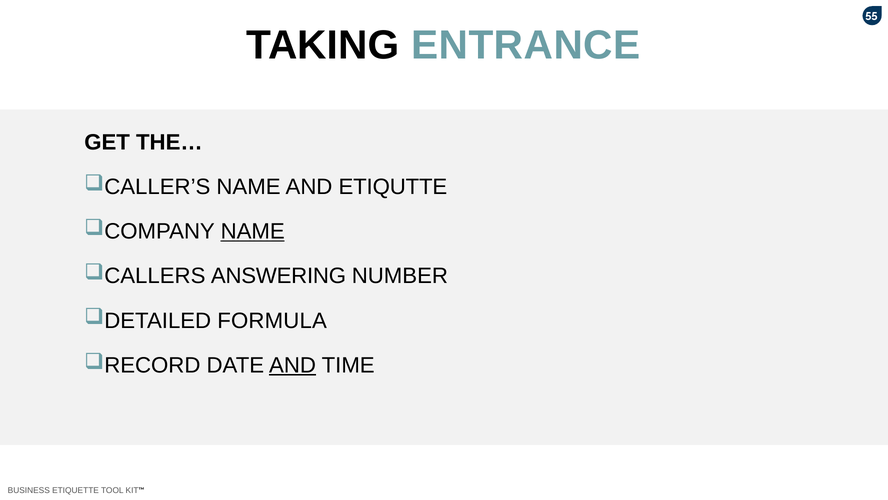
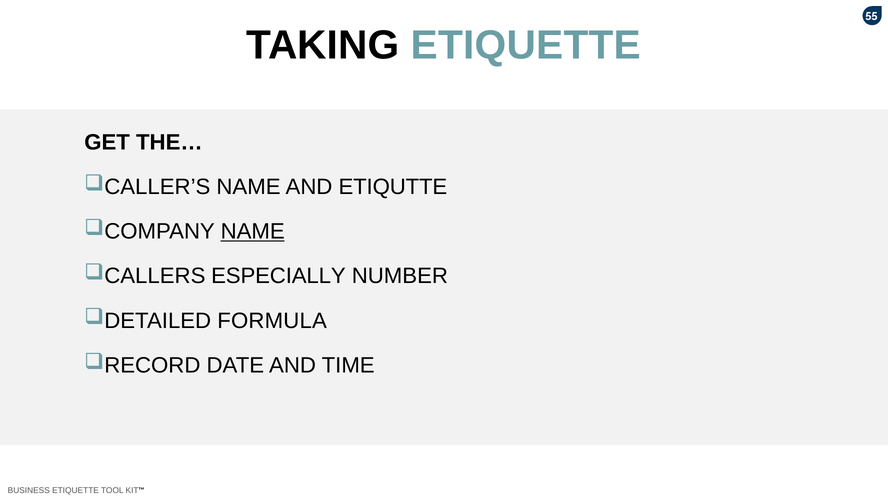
TAKING ENTRANCE: ENTRANCE -> ETIQUETTE
ANSWERING: ANSWERING -> ESPECIALLY
AND at (293, 365) underline: present -> none
